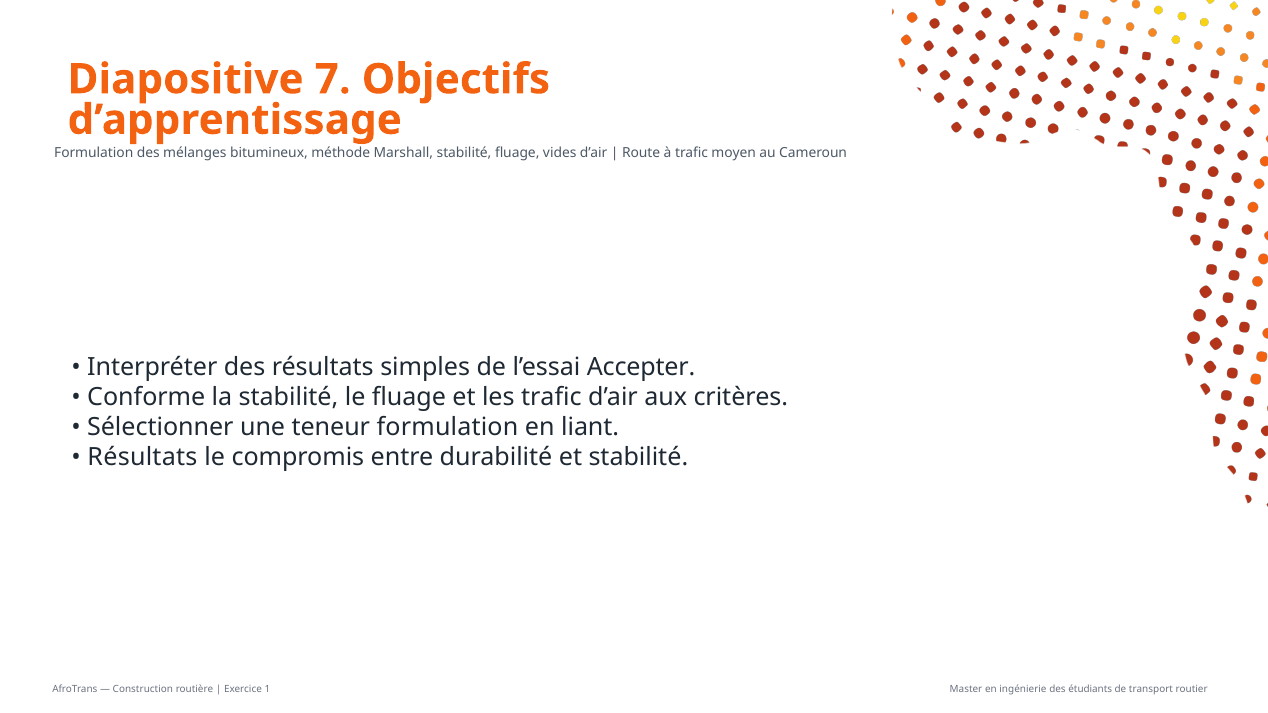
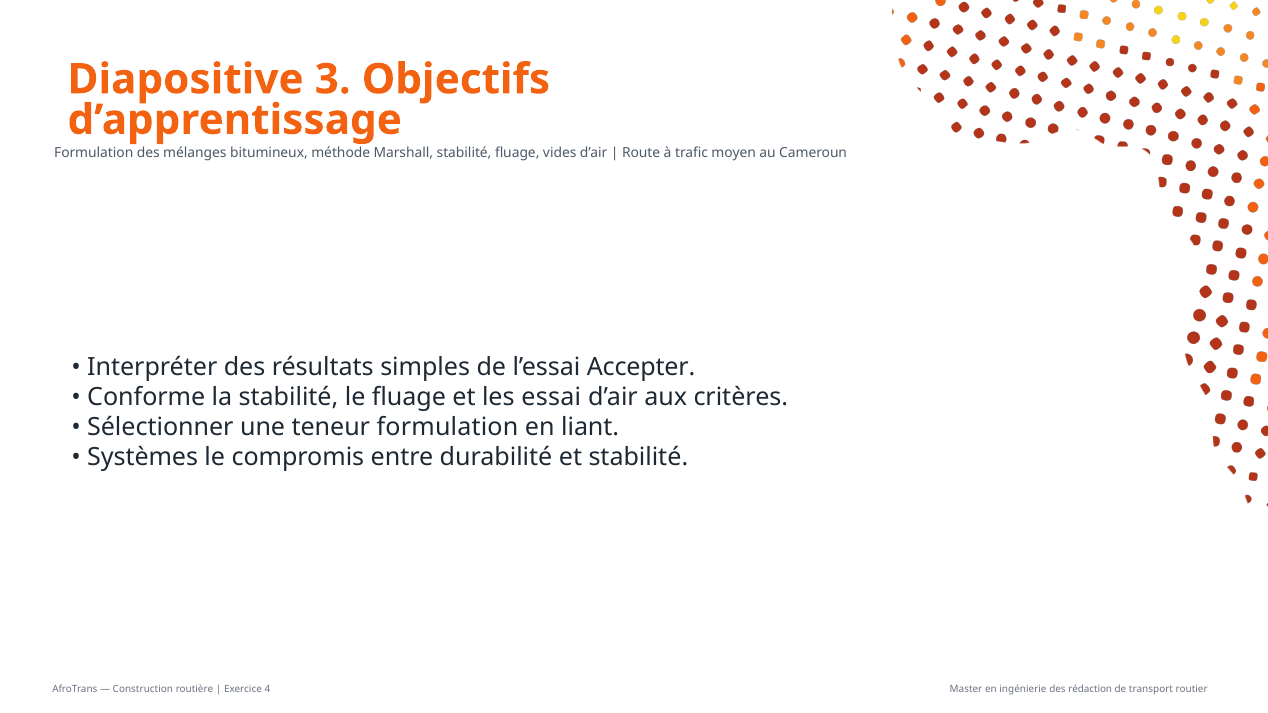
7: 7 -> 3
les trafic: trafic -> essai
Résultats at (142, 458): Résultats -> Systèmes
1: 1 -> 4
étudiants: étudiants -> rédaction
